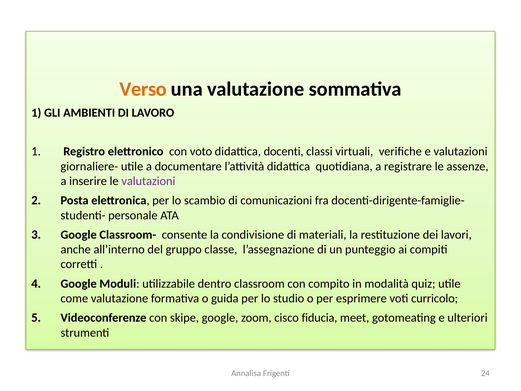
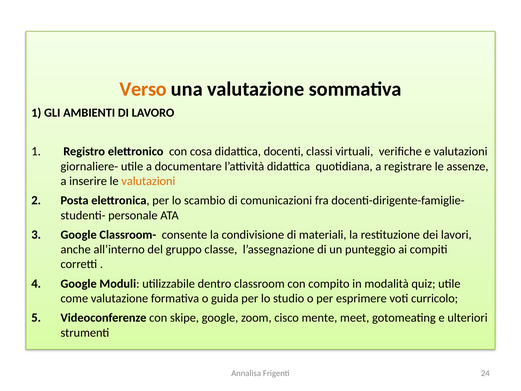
voto: voto -> cosa
valutazioni at (148, 181) colour: purple -> orange
fiducia: fiducia -> mente
